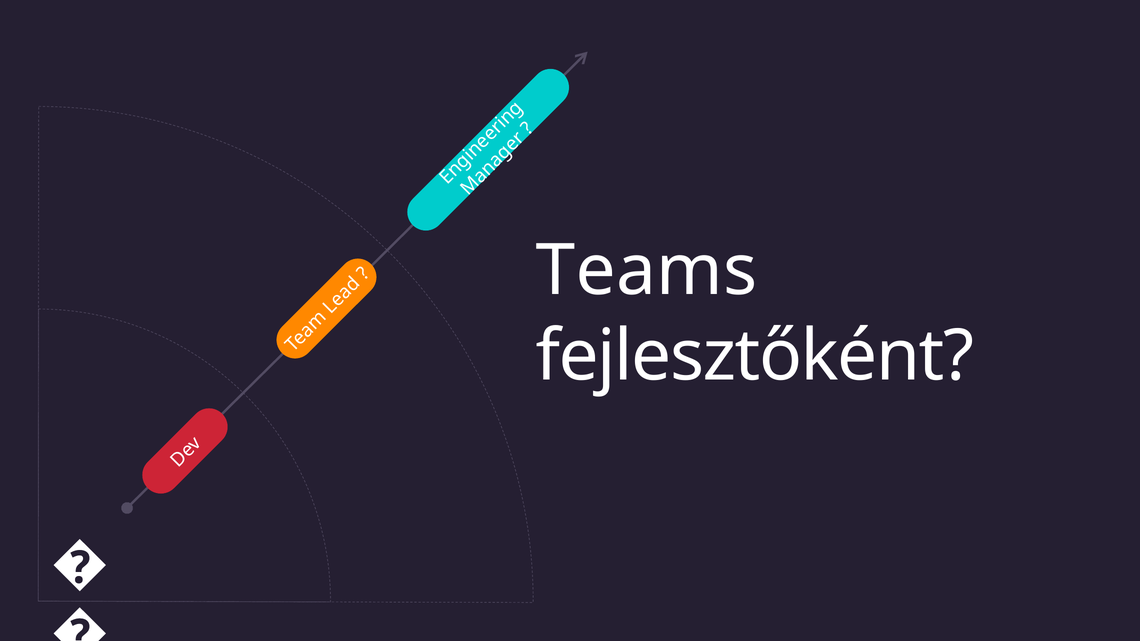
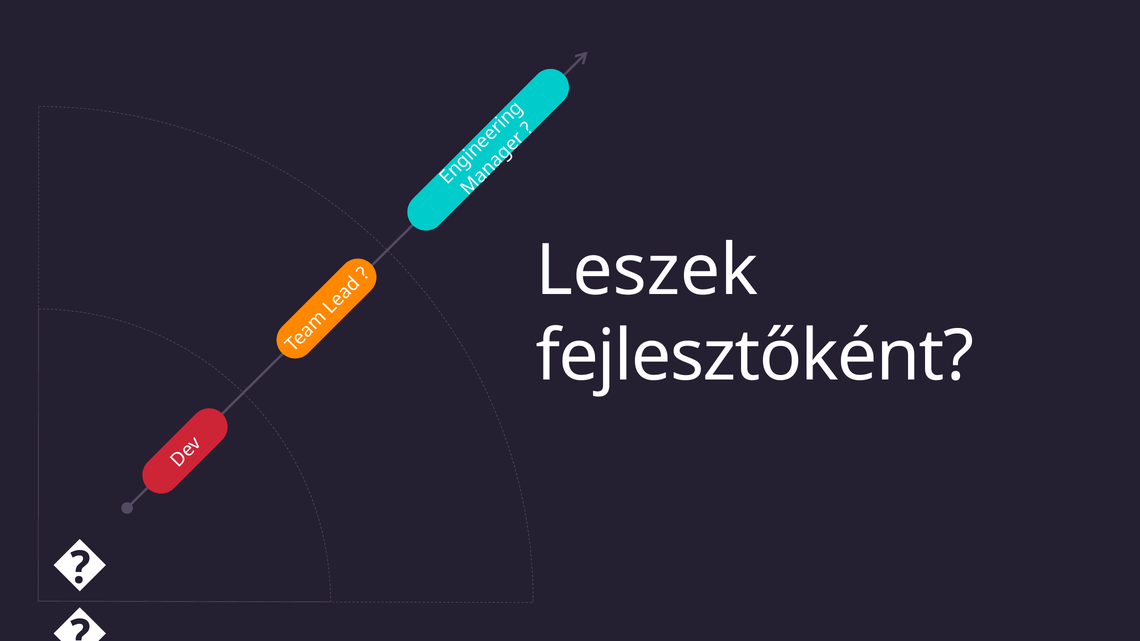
Teams: Teams -> Leszek
